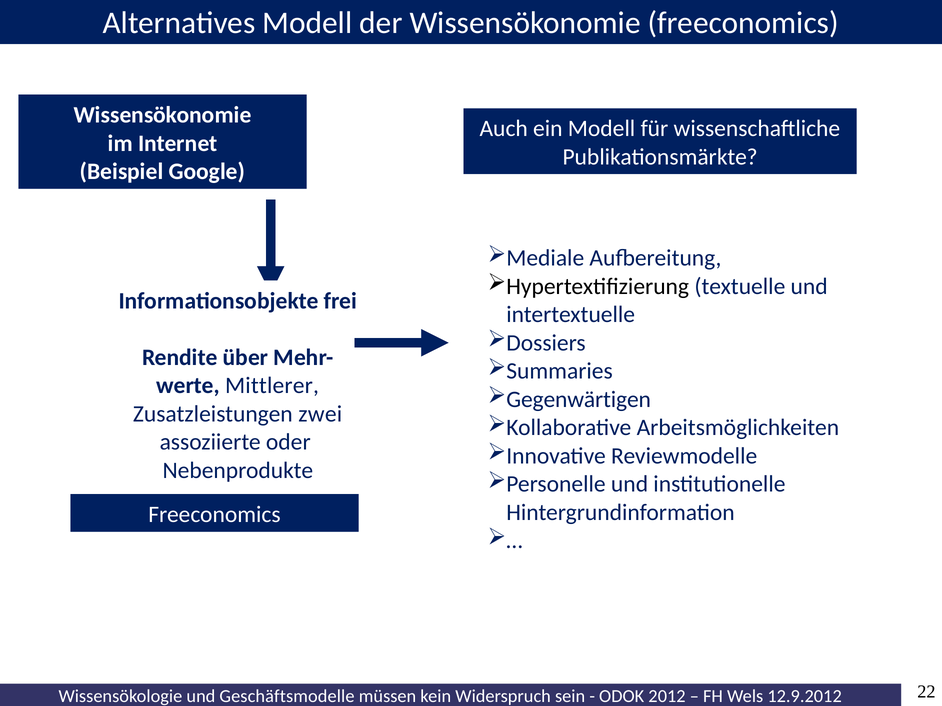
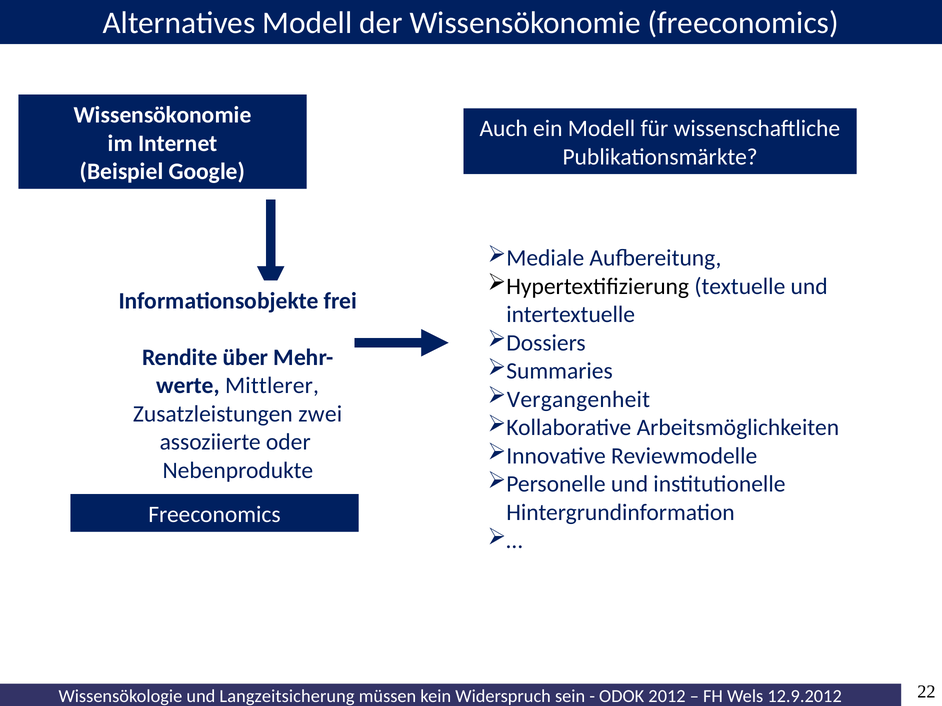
Gegenwärtigen: Gegenwärtigen -> Vergangenheit
Geschäftsmodelle: Geschäftsmodelle -> Langzeitsicherung
